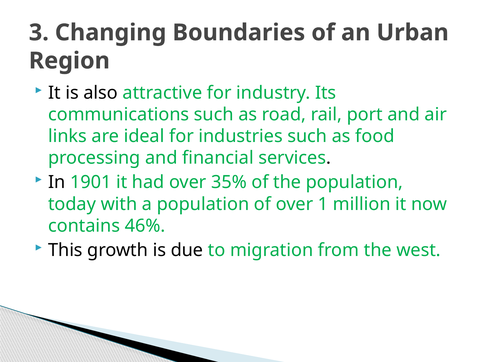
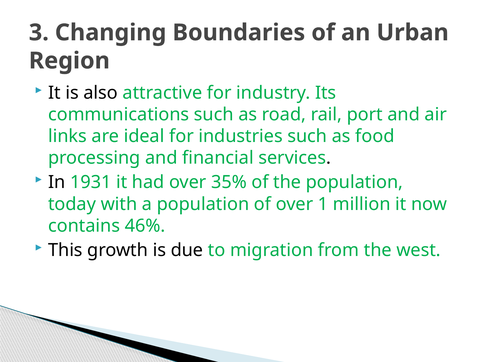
1901: 1901 -> 1931
